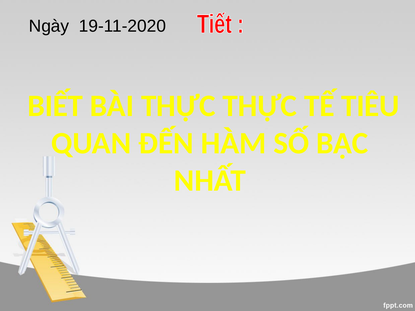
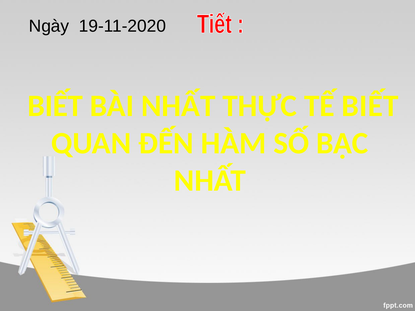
BÀI THỰC: THỰC -> NHẤT
TẾ TIÊU: TIÊU -> BIẾT
